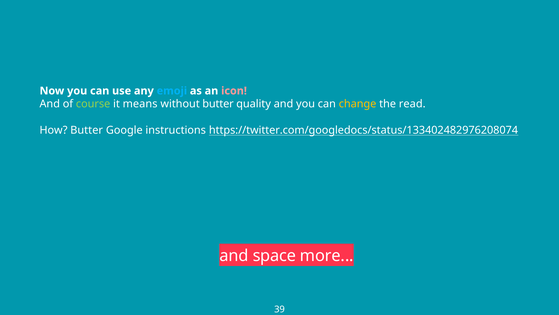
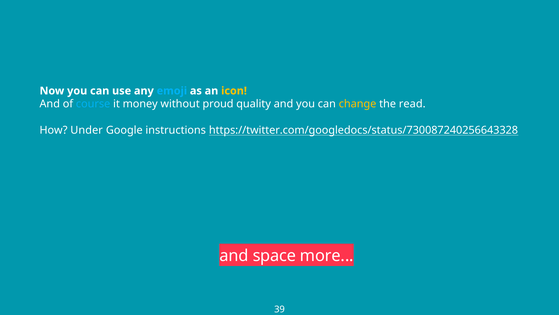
icon colour: pink -> yellow
course colour: light green -> light blue
means: means -> money
without butter: butter -> proud
How Butter: Butter -> Under
https://twitter.com/googledocs/status/133402482976208074: https://twitter.com/googledocs/status/133402482976208074 -> https://twitter.com/googledocs/status/730087240256643328
